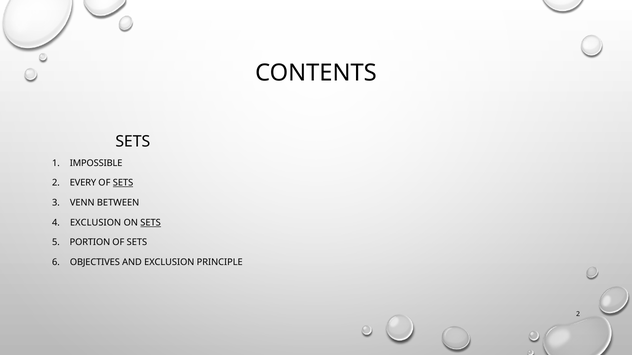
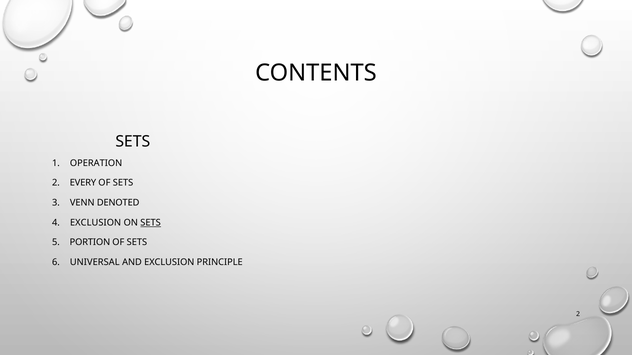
IMPOSSIBLE: IMPOSSIBLE -> OPERATION
SETS at (123, 183) underline: present -> none
BETWEEN: BETWEEN -> DENOTED
OBJECTIVES: OBJECTIVES -> UNIVERSAL
